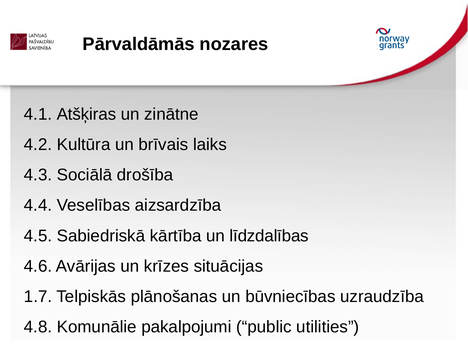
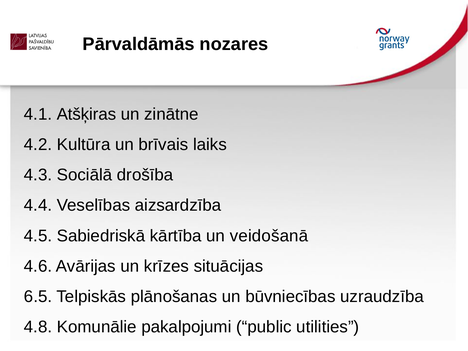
līdzdalības: līdzdalības -> veidošanā
1.7: 1.7 -> 6.5
